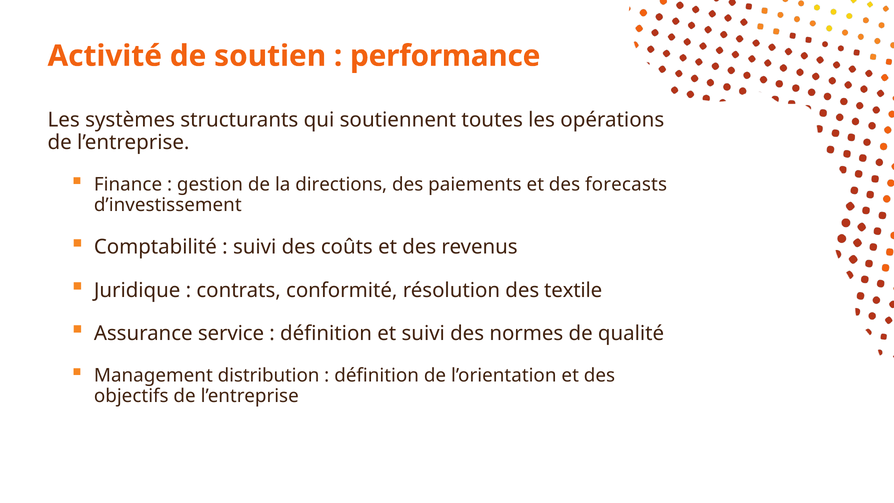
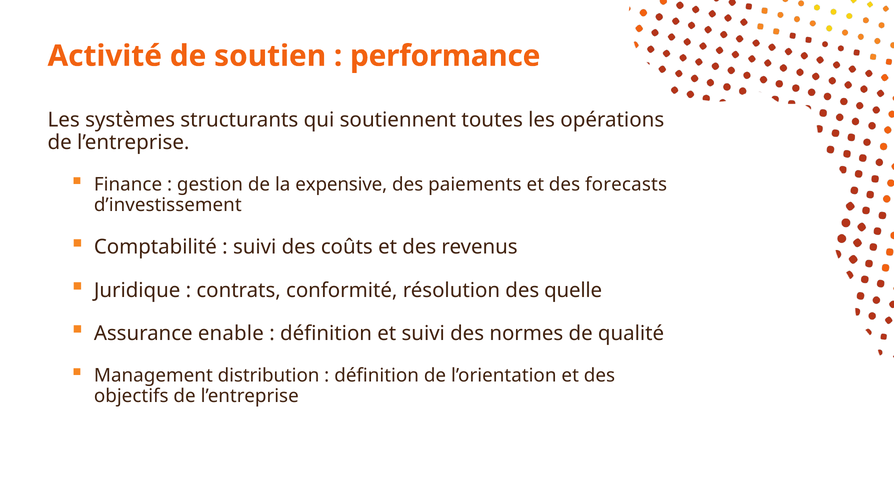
directions: directions -> expensive
textile: textile -> quelle
service: service -> enable
